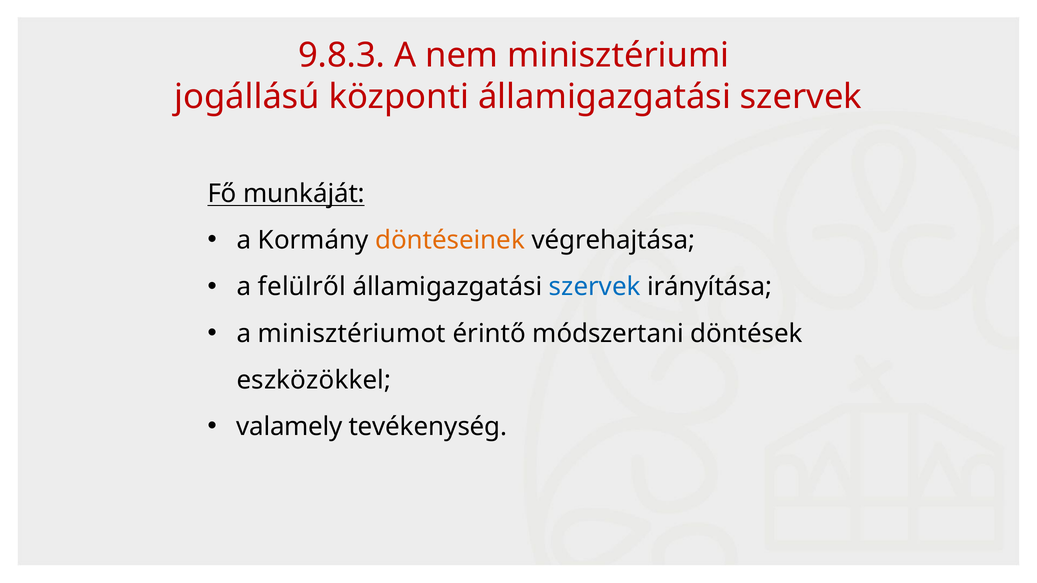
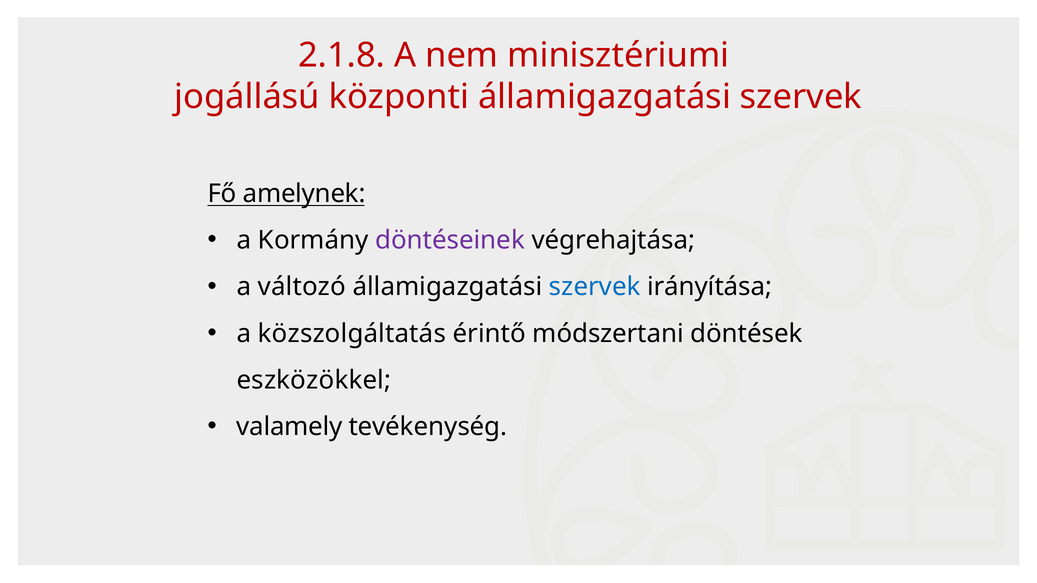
9.8.3: 9.8.3 -> 2.1.8
munkáját: munkáját -> amelynek
döntéseinek colour: orange -> purple
felülről: felülről -> változó
minisztériumot: minisztériumot -> közszolgáltatás
